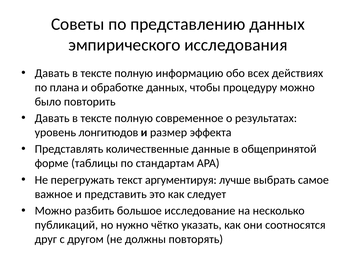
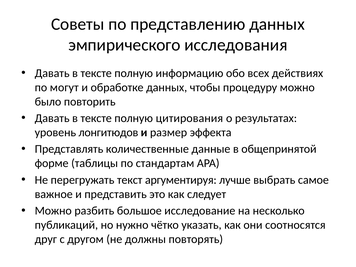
плана: плана -> могут
современное: современное -> цитирования
